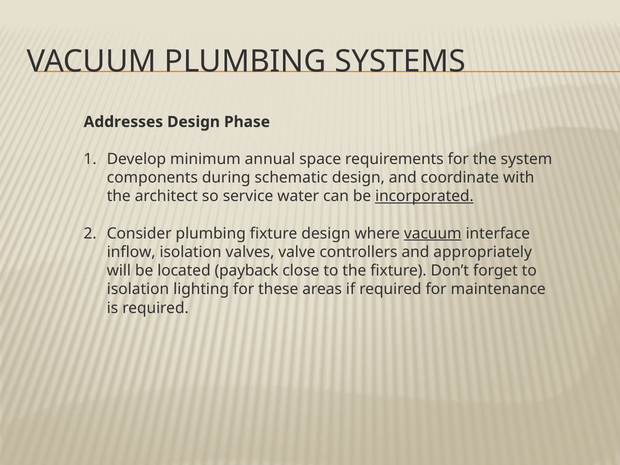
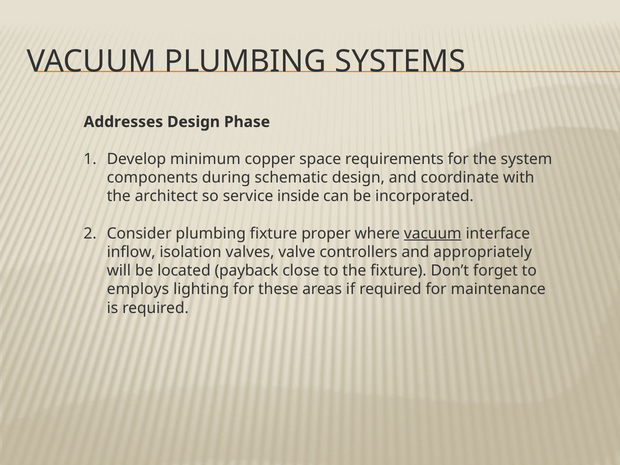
annual: annual -> copper
water: water -> inside
incorporated underline: present -> none
fixture design: design -> proper
isolation at (138, 289): isolation -> employs
